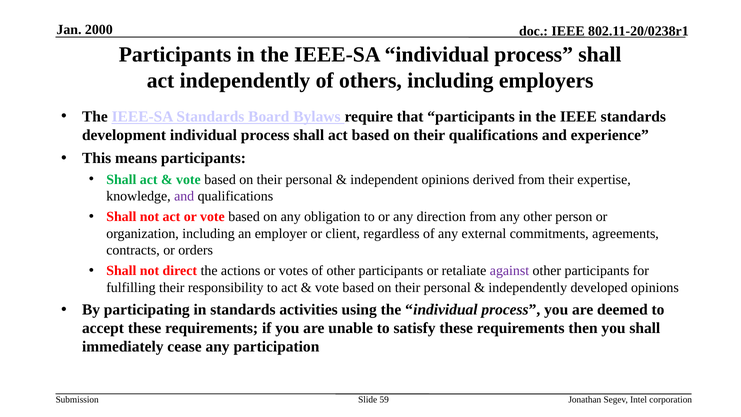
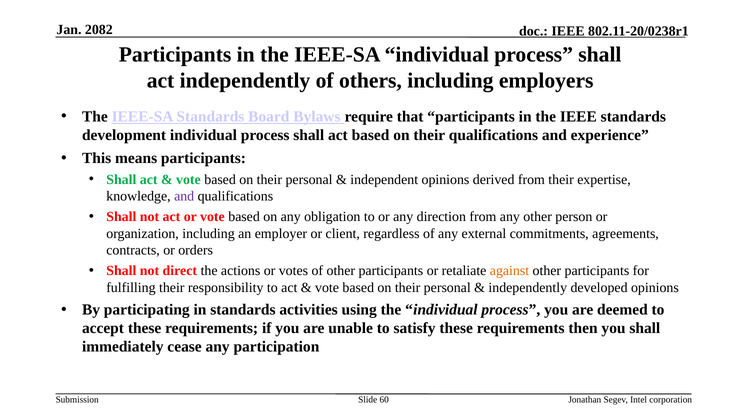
2000: 2000 -> 2082
against colour: purple -> orange
59: 59 -> 60
